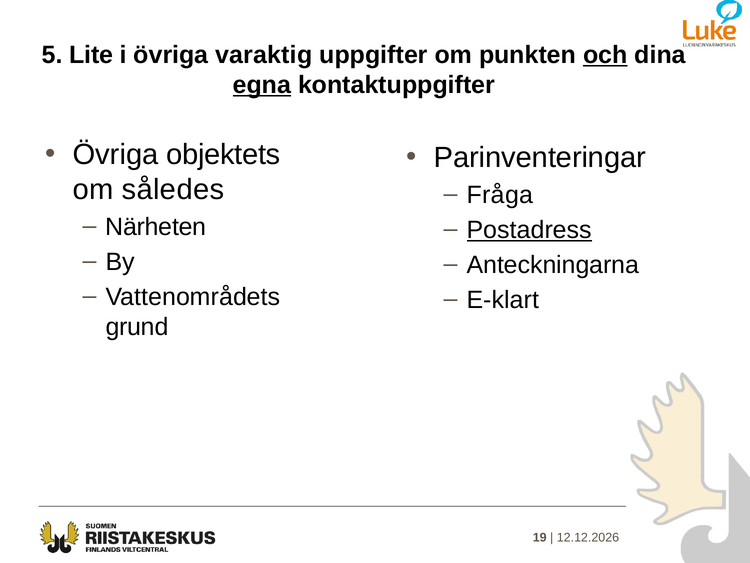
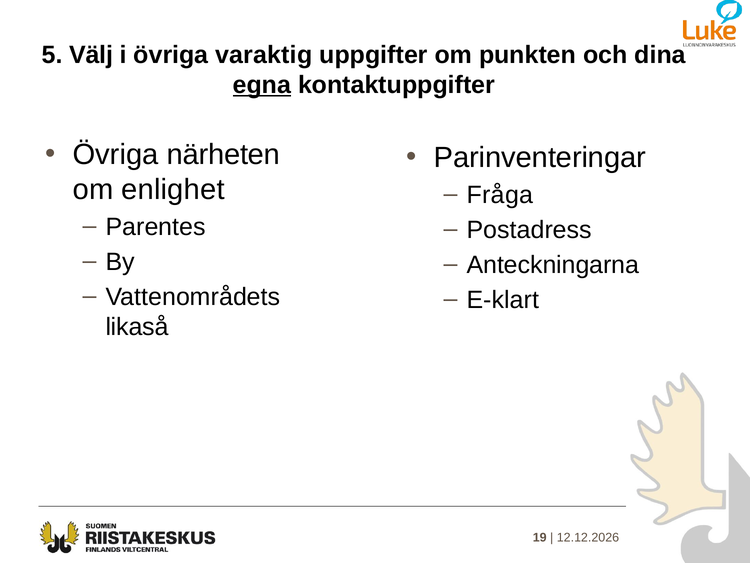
Lite: Lite -> Välj
och underline: present -> none
objektets: objektets -> närheten
således: således -> enlighet
Närheten: Närheten -> Parentes
Postadress underline: present -> none
grund: grund -> likaså
